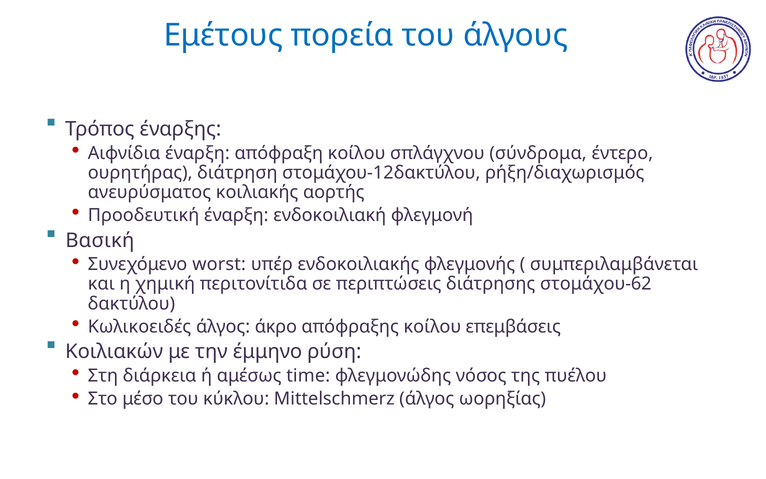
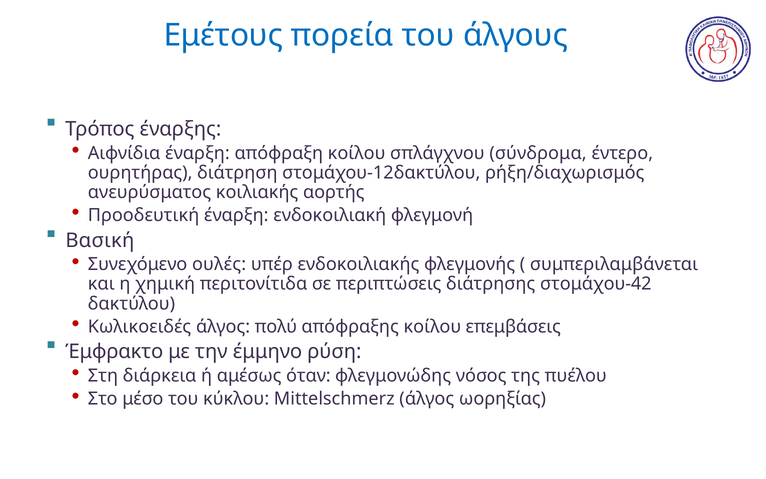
worst: worst -> ουλές
στομάχου-62: στομάχου-62 -> στομάχου-42
άκρο: άκρο -> πολύ
Κοιλιακών: Κοιλιακών -> Έμφρακτο
time: time -> όταν
